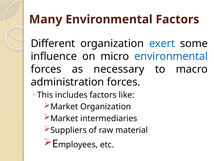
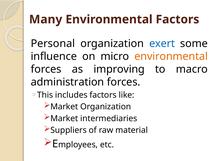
Different: Different -> Personal
environmental at (171, 56) colour: blue -> orange
necessary: necessary -> improving
